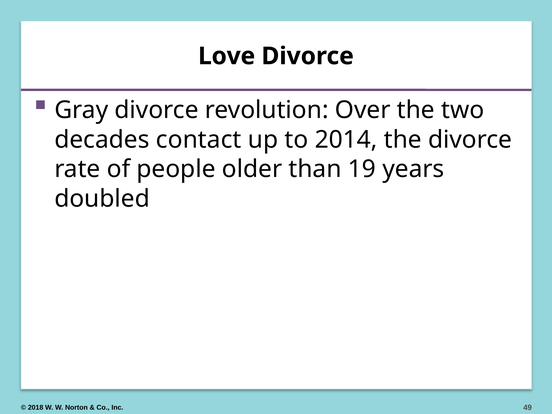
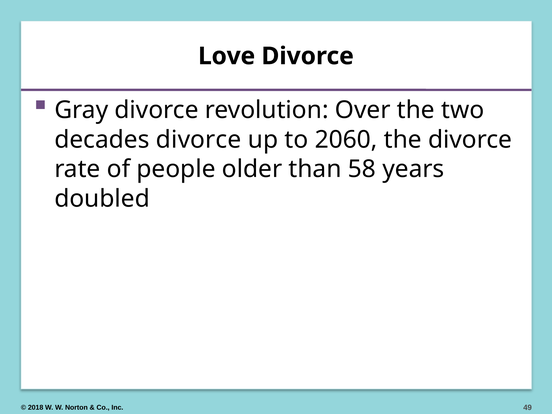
decades contact: contact -> divorce
2014: 2014 -> 2060
19: 19 -> 58
